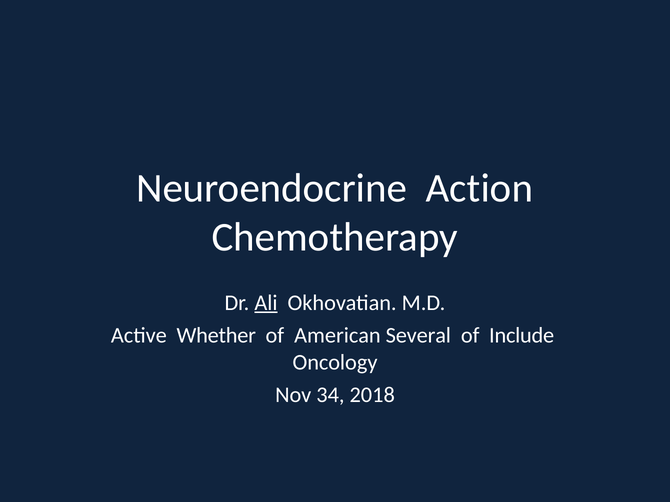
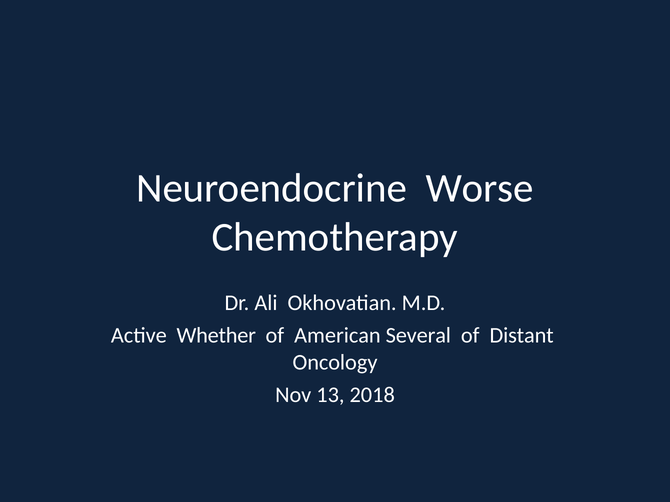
Action: Action -> Worse
Ali underline: present -> none
Include: Include -> Distant
34: 34 -> 13
